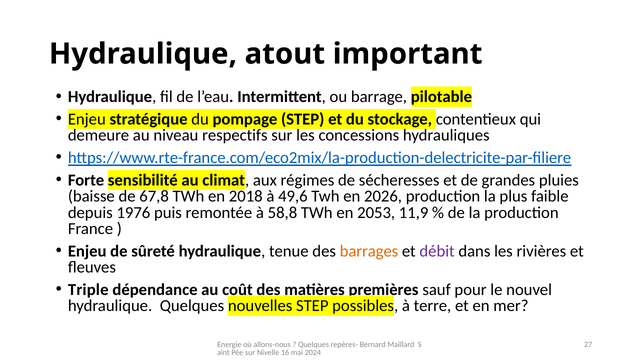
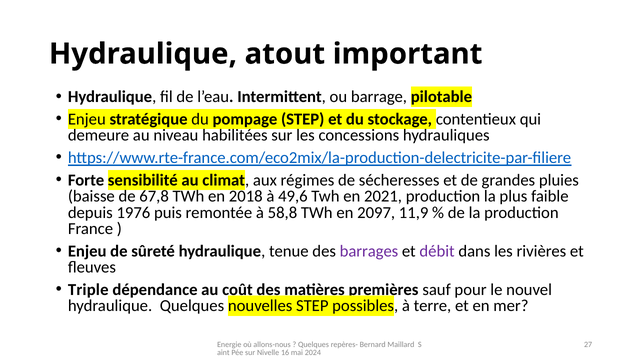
respectifs: respectifs -> habilitées
2026: 2026 -> 2021
2053: 2053 -> 2097
barrages colour: orange -> purple
